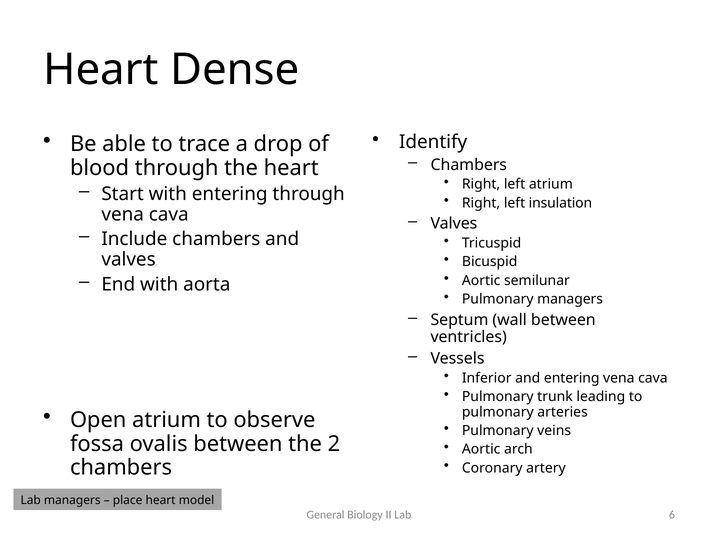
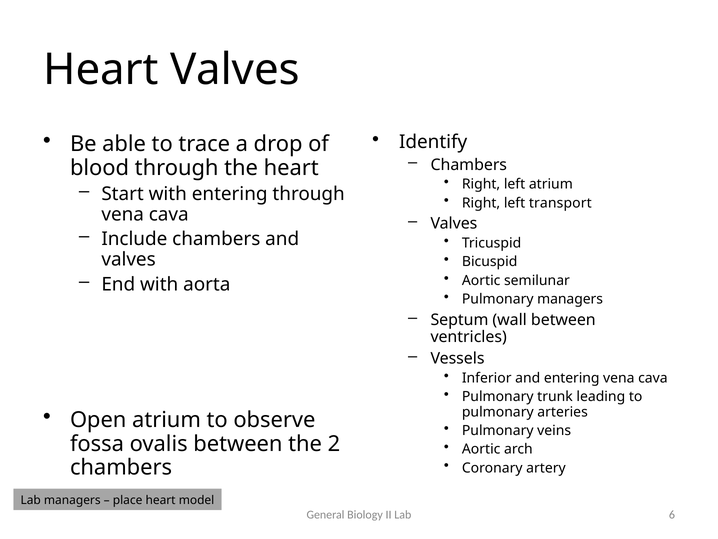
Heart Dense: Dense -> Valves
insulation: insulation -> transport
